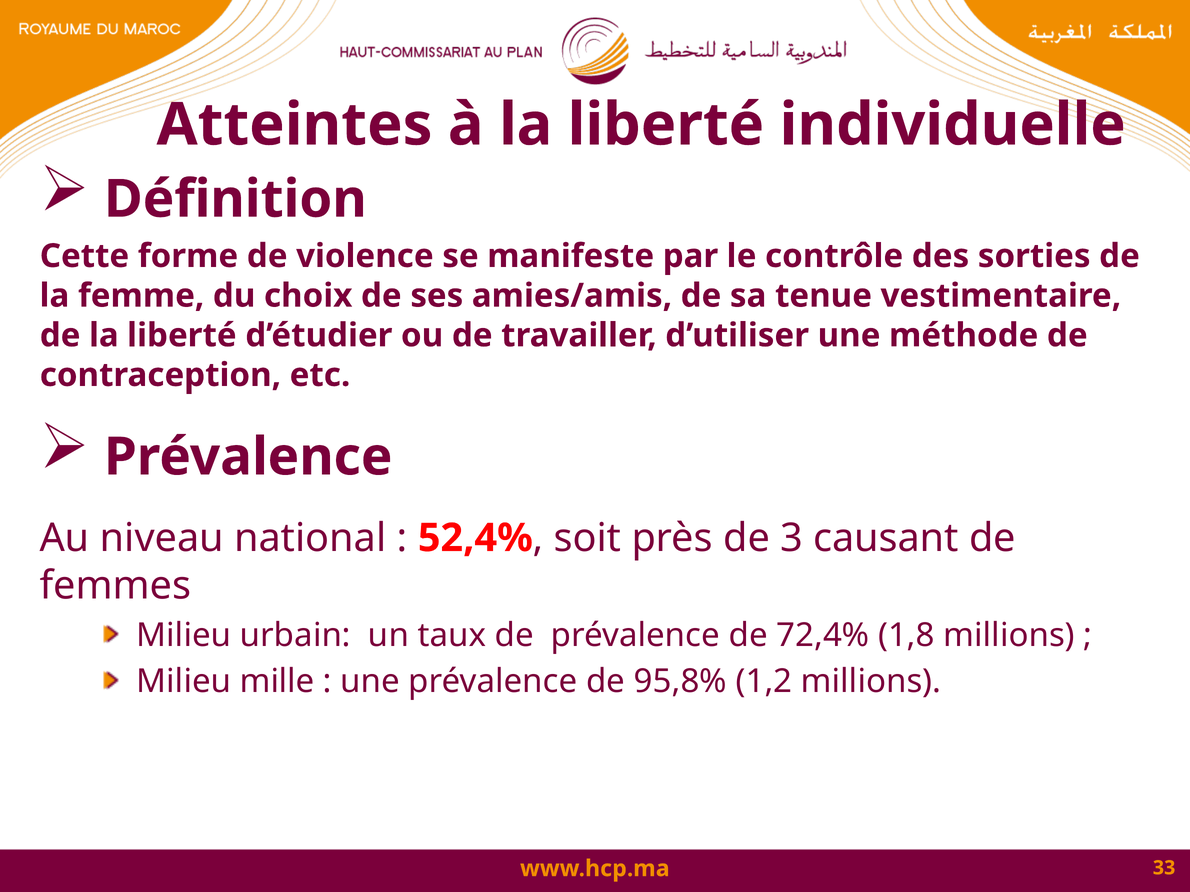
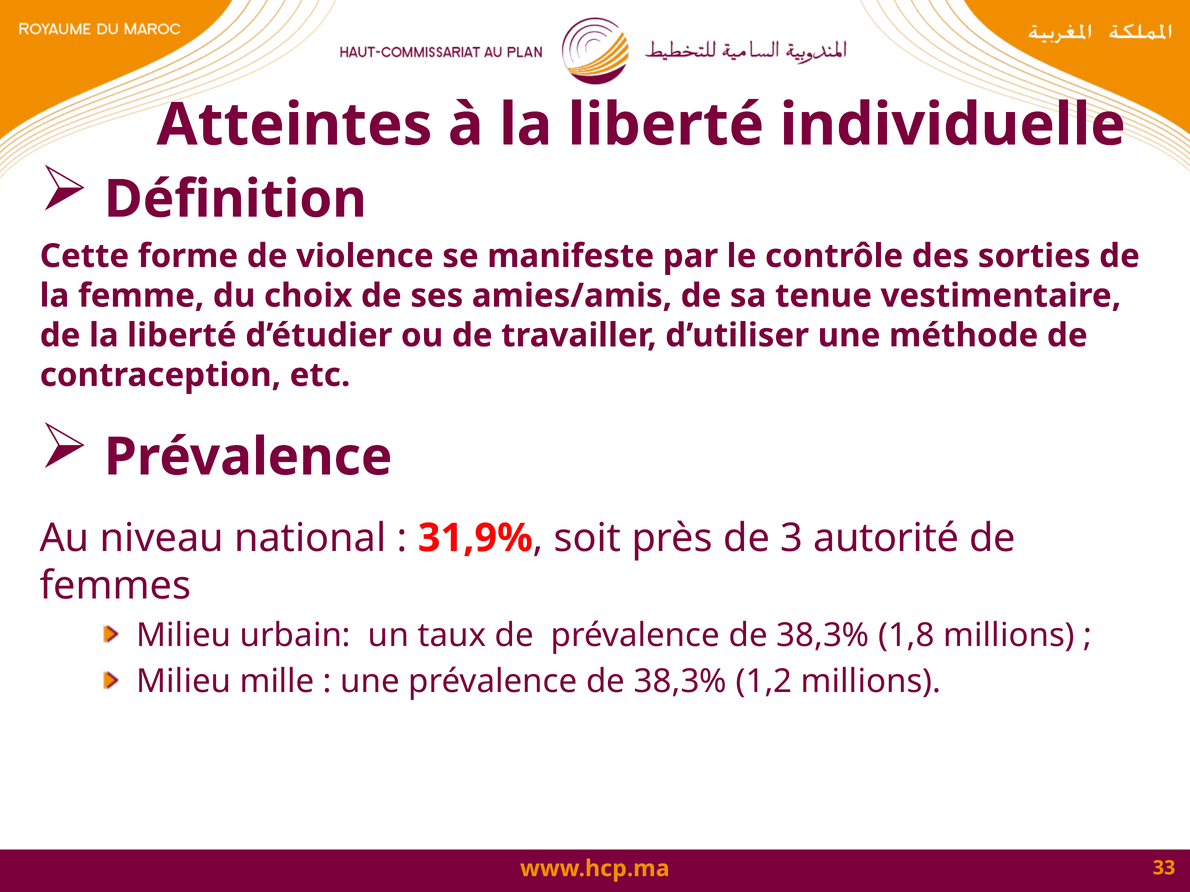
52,4%: 52,4% -> 31,9%
causant: causant -> autorité
de prévalence de 72,4%: 72,4% -> 38,3%
une prévalence de 95,8%: 95,8% -> 38,3%
